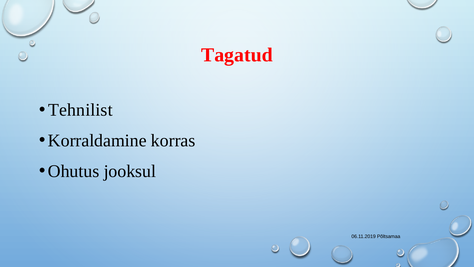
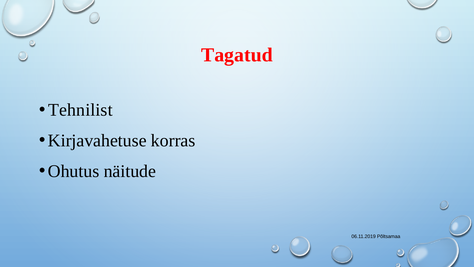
Korraldamine: Korraldamine -> Kirjavahetuse
jooksul: jooksul -> näitude
